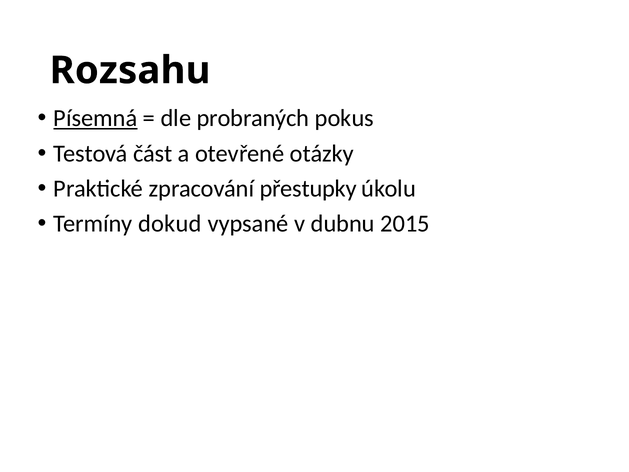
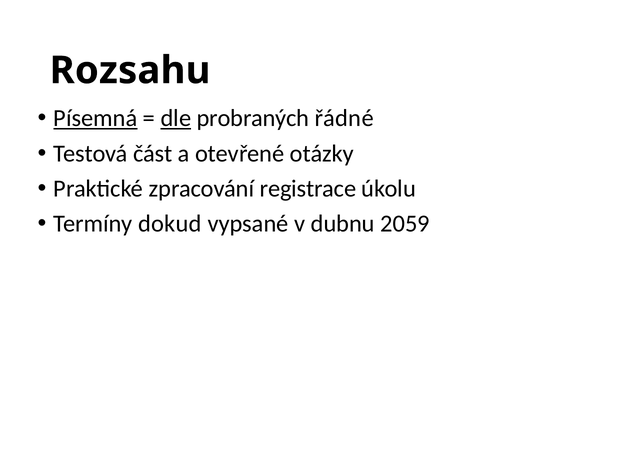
dle underline: none -> present
pokus: pokus -> řádné
přestupky: přestupky -> registrace
2015: 2015 -> 2059
